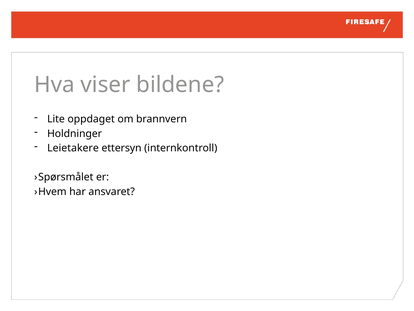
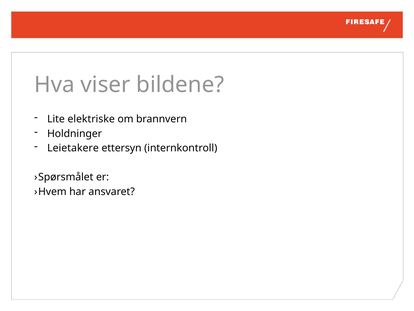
oppdaget: oppdaget -> elektriske
